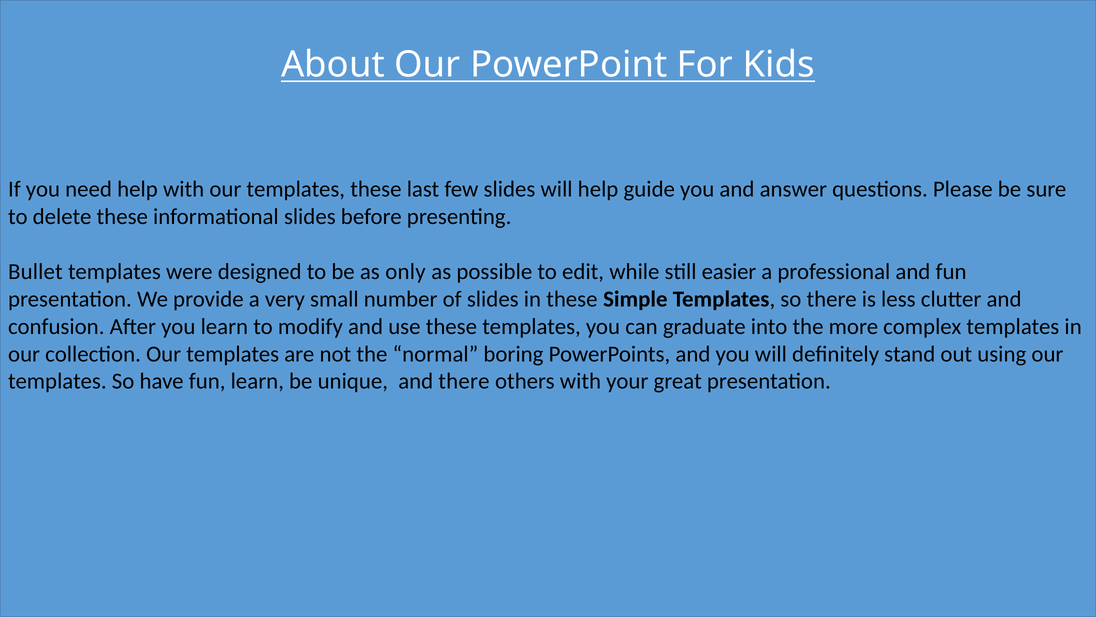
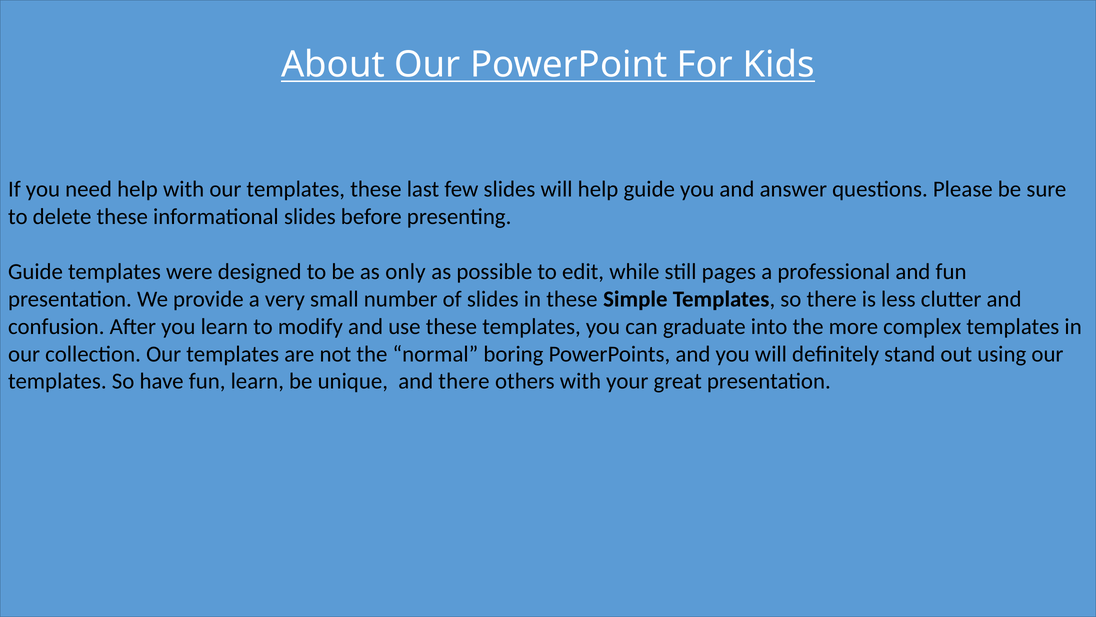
Bullet at (35, 271): Bullet -> Guide
easier: easier -> pages
